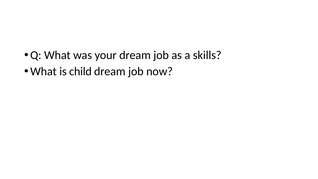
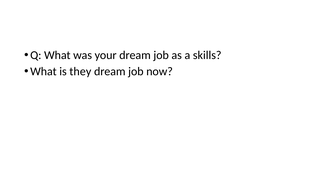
child: child -> they
